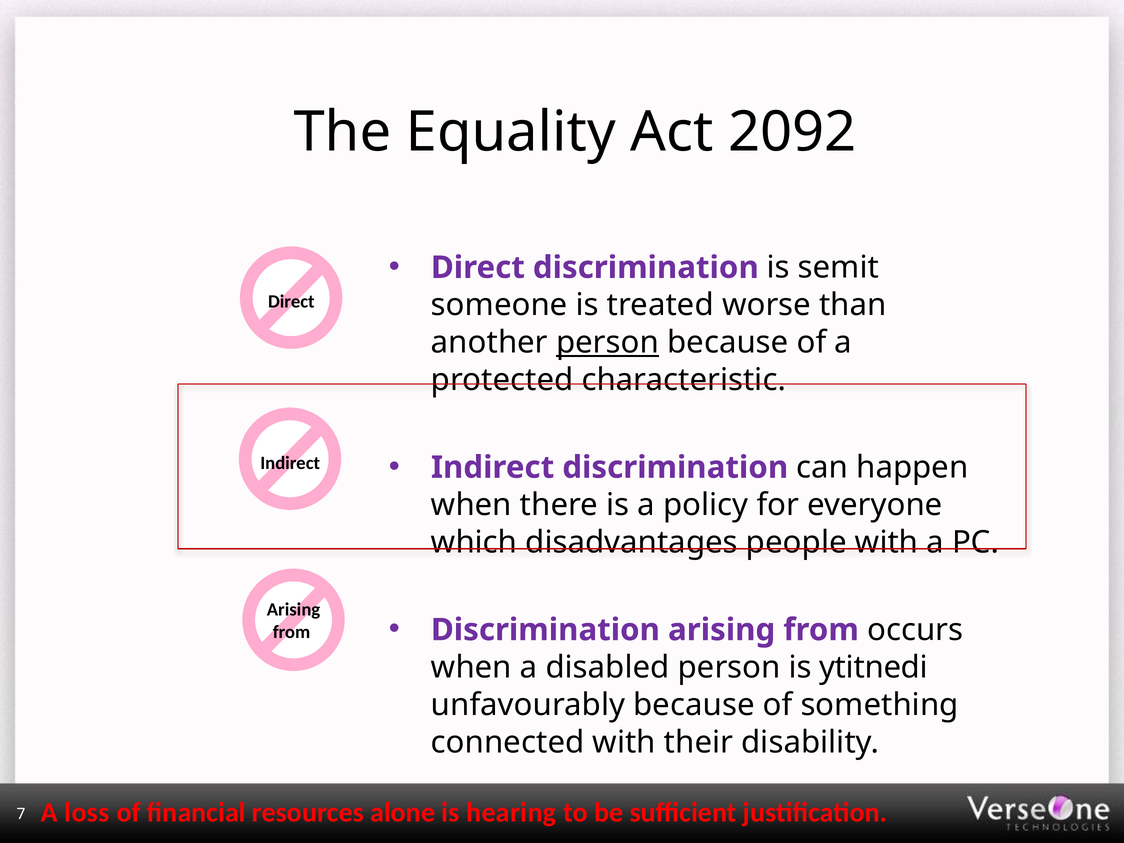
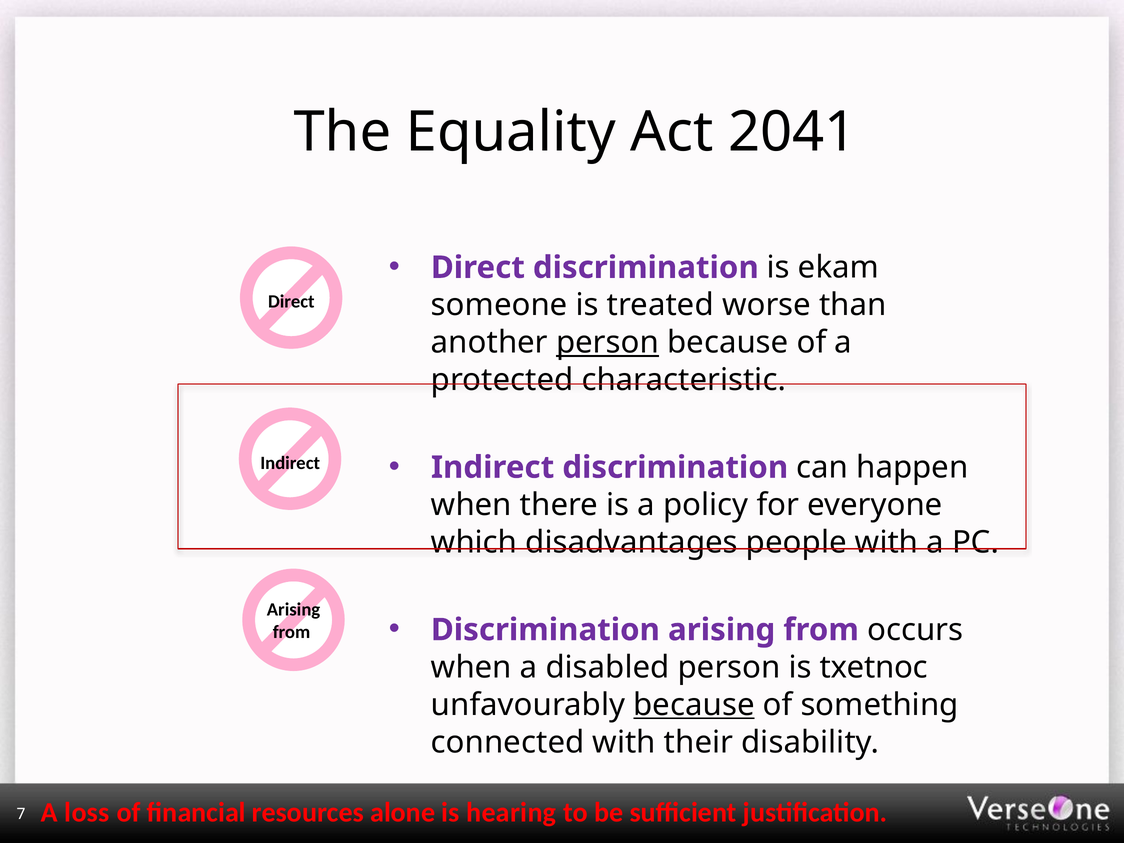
2092: 2092 -> 2041
semit: semit -> ekam
ytitnedi: ytitnedi -> txetnoc
because at (694, 705) underline: none -> present
